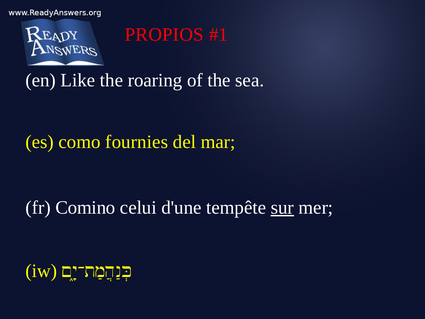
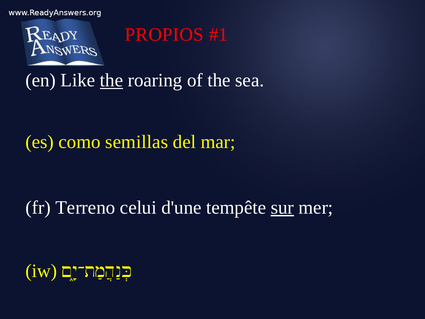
the at (112, 80) underline: none -> present
fournies: fournies -> semillas
Comino: Comino -> Terreno
